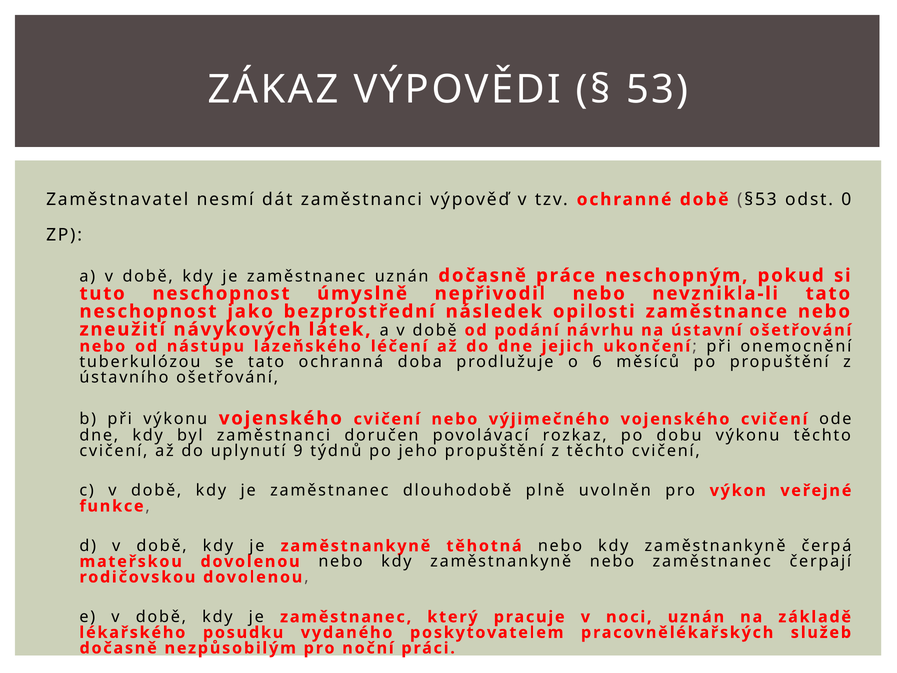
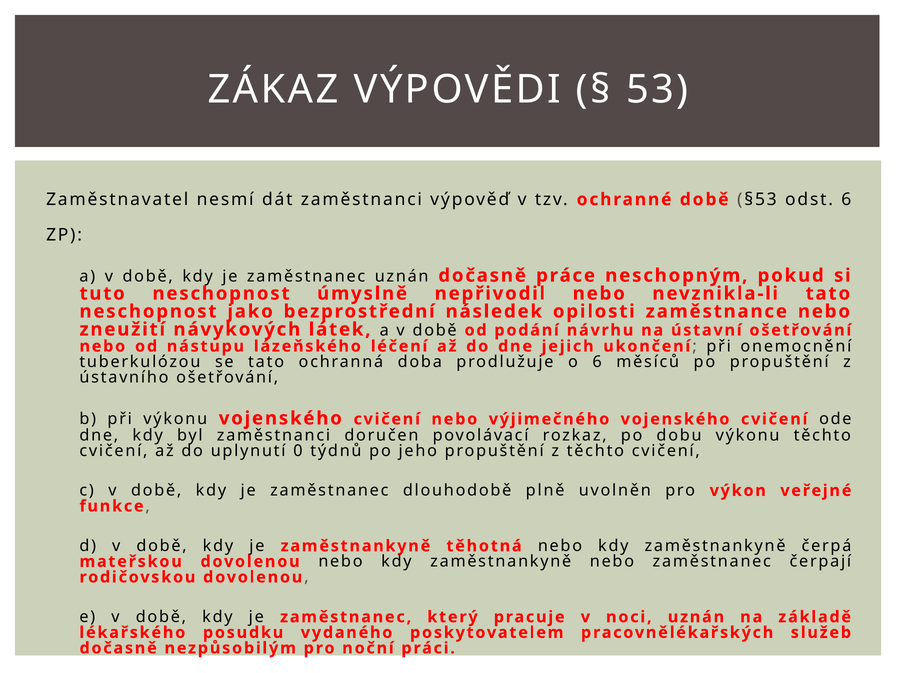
odst 0: 0 -> 6
9: 9 -> 0
